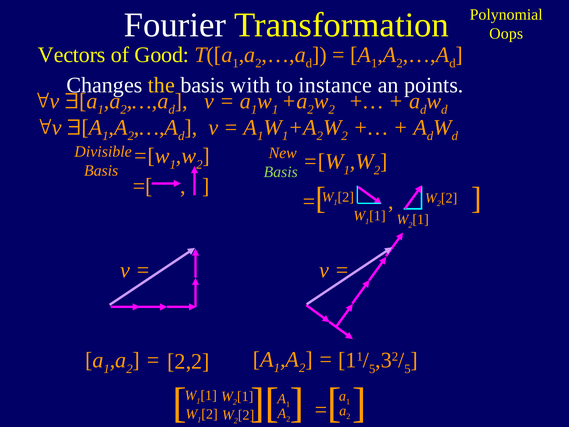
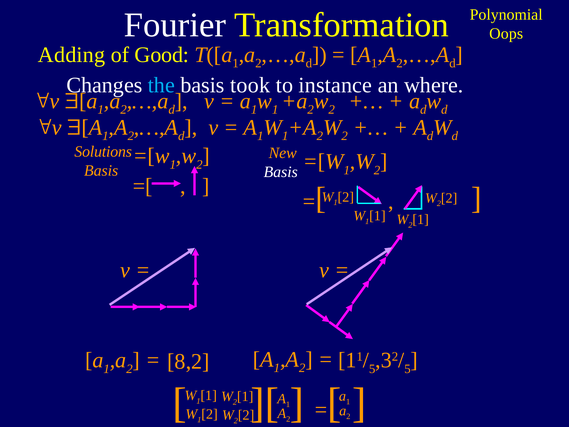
Vectors: Vectors -> Adding
the colour: yellow -> light blue
with: with -> took
points: points -> where
Divisible: Divisible -> Solutions
Basis at (281, 172) colour: light green -> white
2,2: 2,2 -> 8,2
